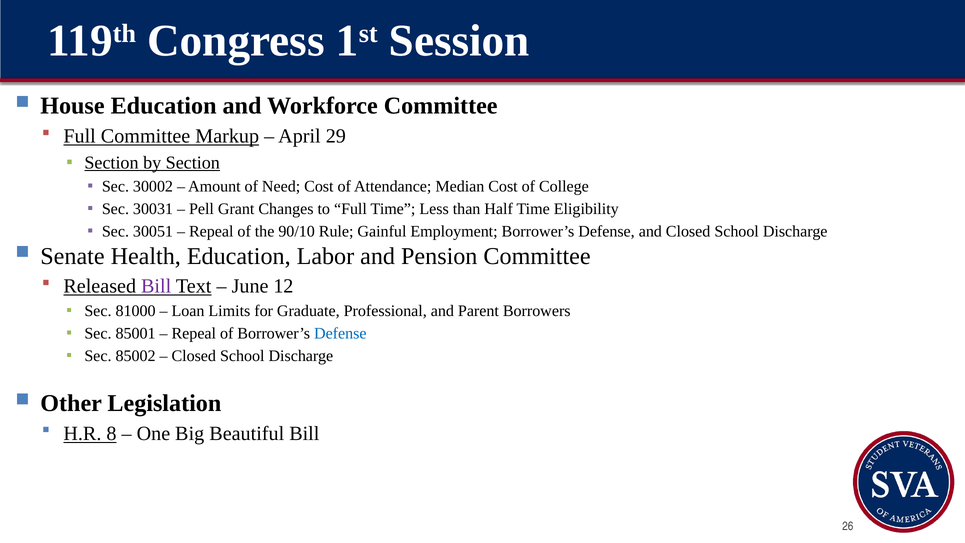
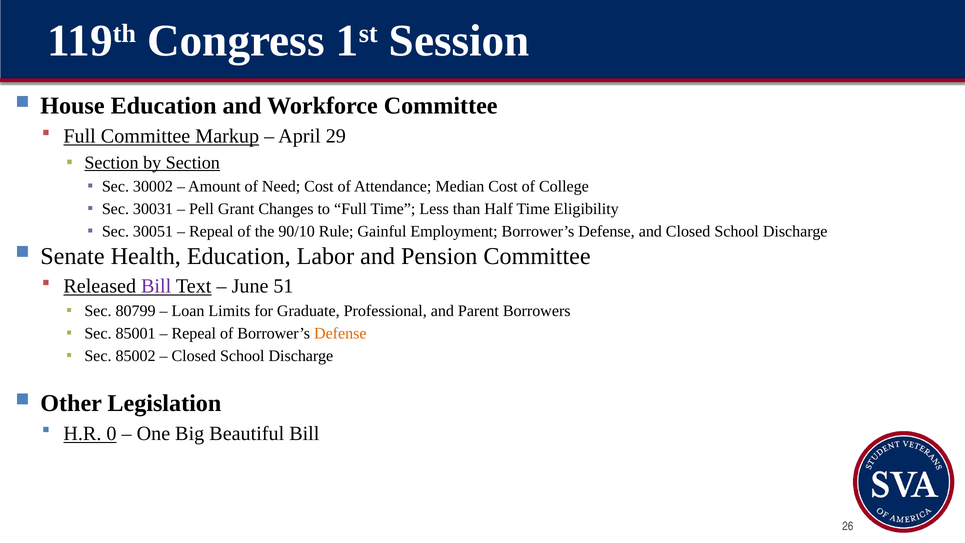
12: 12 -> 51
81000: 81000 -> 80799
Defense at (340, 333) colour: blue -> orange
8: 8 -> 0
